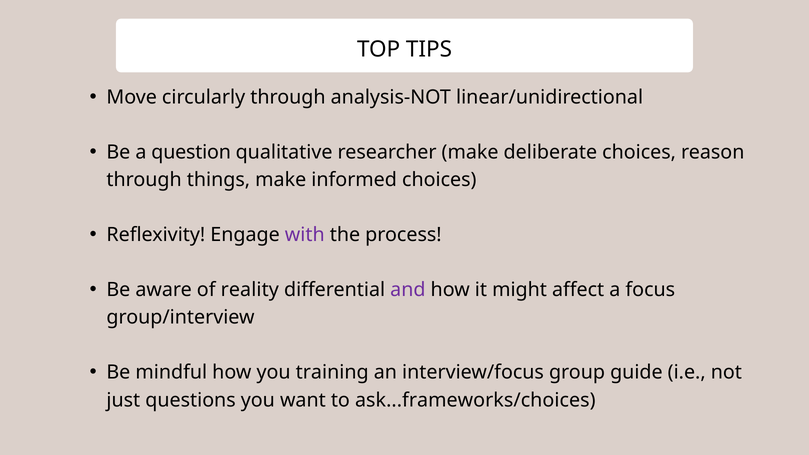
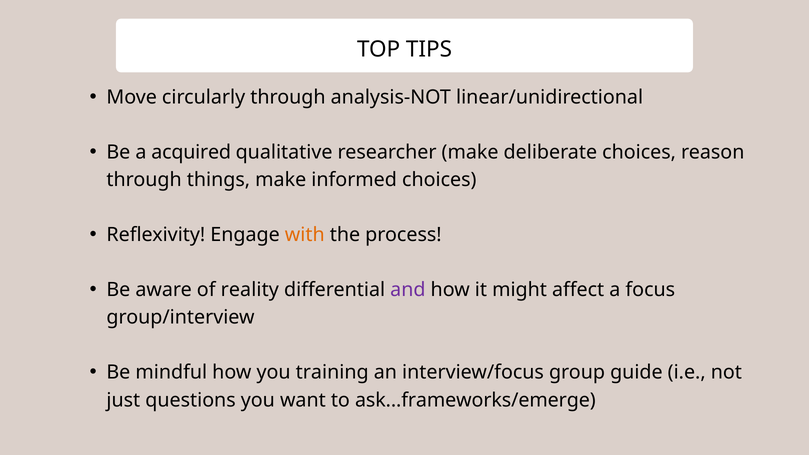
question: question -> acquired
with colour: purple -> orange
ask...frameworks/choices: ask...frameworks/choices -> ask...frameworks/emerge
